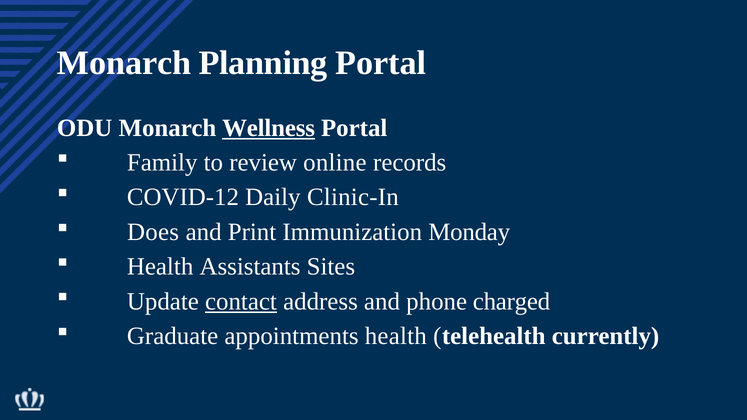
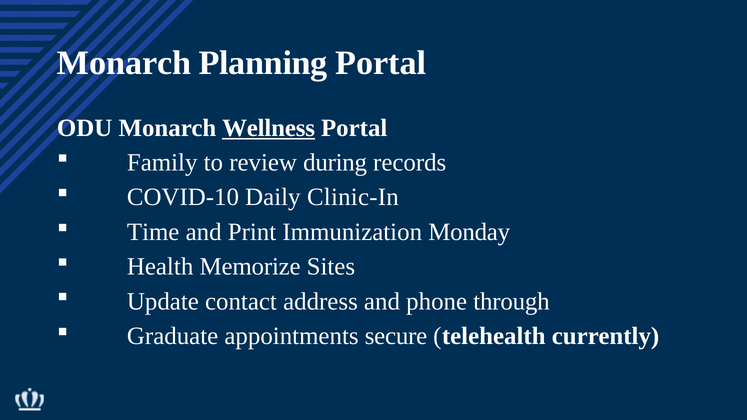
online: online -> during
COVID-12: COVID-12 -> COVID-10
Does: Does -> Time
Assistants: Assistants -> Memorize
contact underline: present -> none
charged: charged -> through
appointments health: health -> secure
